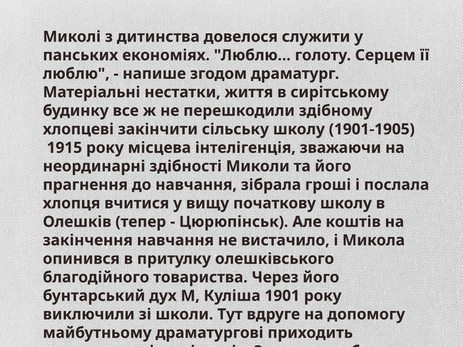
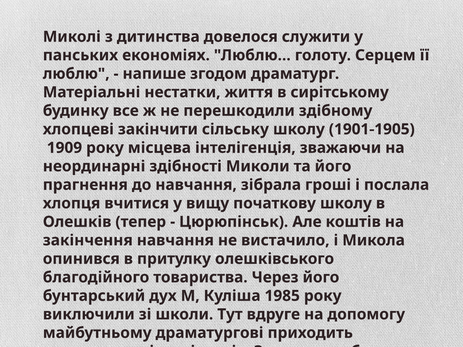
1915: 1915 -> 1909
1901: 1901 -> 1985
